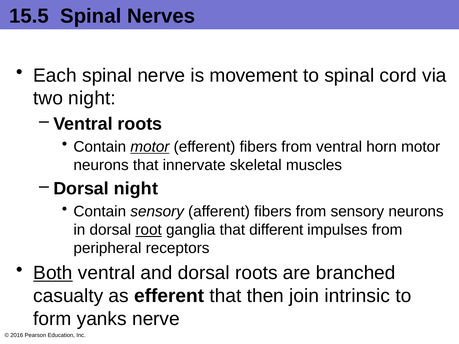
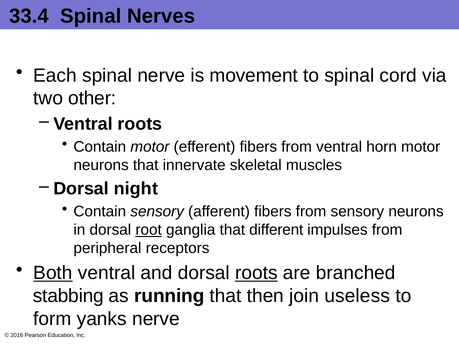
15.5: 15.5 -> 33.4
two night: night -> other
motor at (150, 147) underline: present -> none
roots at (256, 273) underline: none -> present
casualty: casualty -> stabbing
as efferent: efferent -> running
intrinsic: intrinsic -> useless
